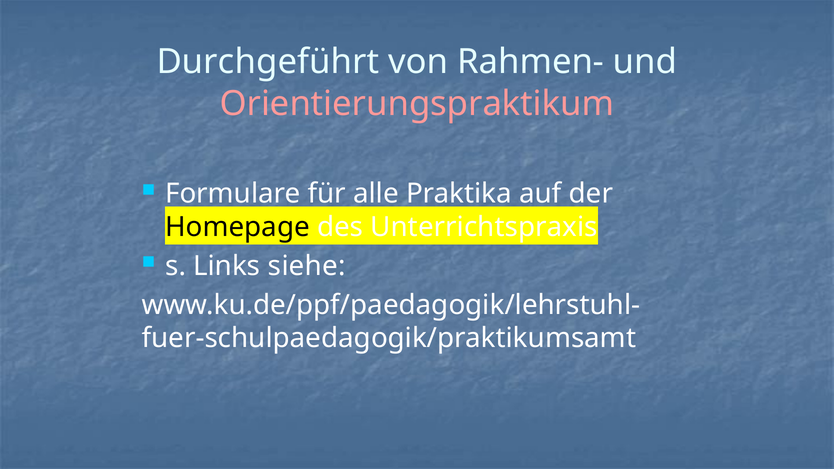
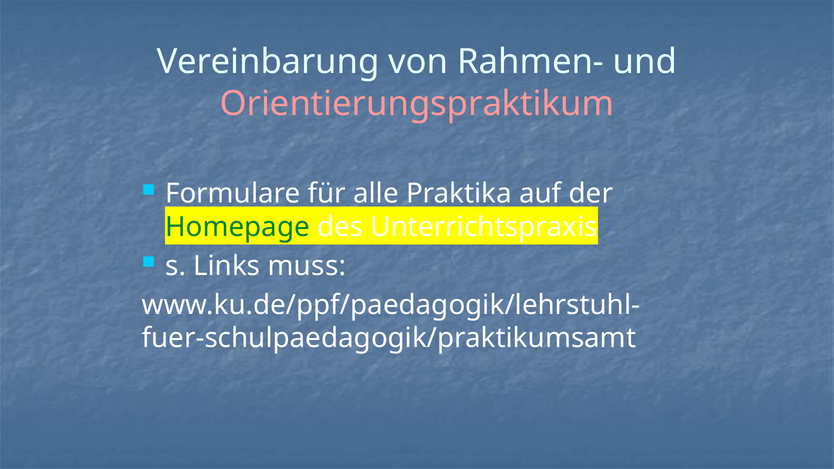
Durchgeführt: Durchgeführt -> Vereinbarung
Homepage colour: black -> green
siehe: siehe -> muss
